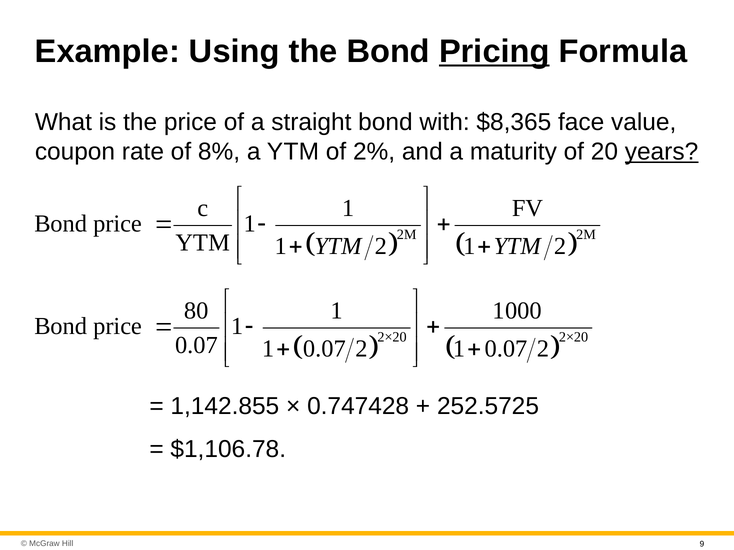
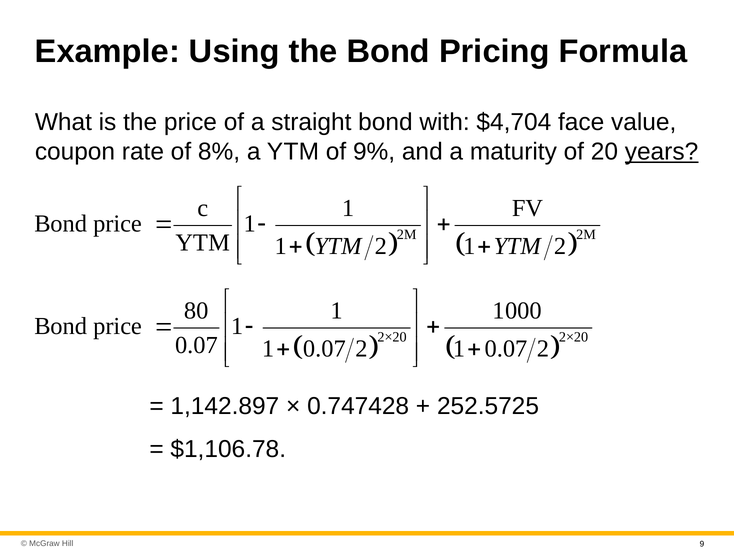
Pricing underline: present -> none
$8,365: $8,365 -> $4,704
2%: 2% -> 9%
1,142.855: 1,142.855 -> 1,142.897
